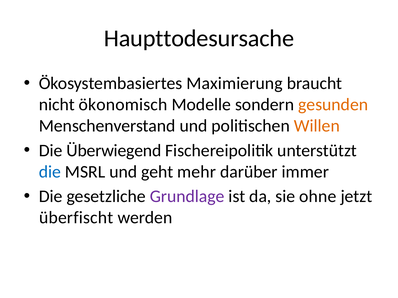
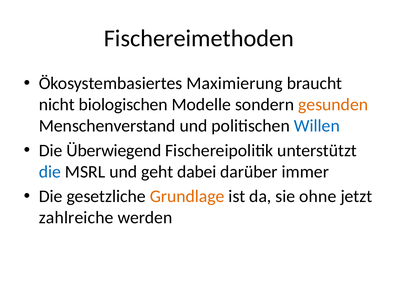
Haupttodesursache: Haupttodesursache -> Fischereimethoden
ökonomisch: ökonomisch -> biologischen
Willen colour: orange -> blue
mehr: mehr -> dabei
Grundlage colour: purple -> orange
überfischt: überfischt -> zahlreiche
